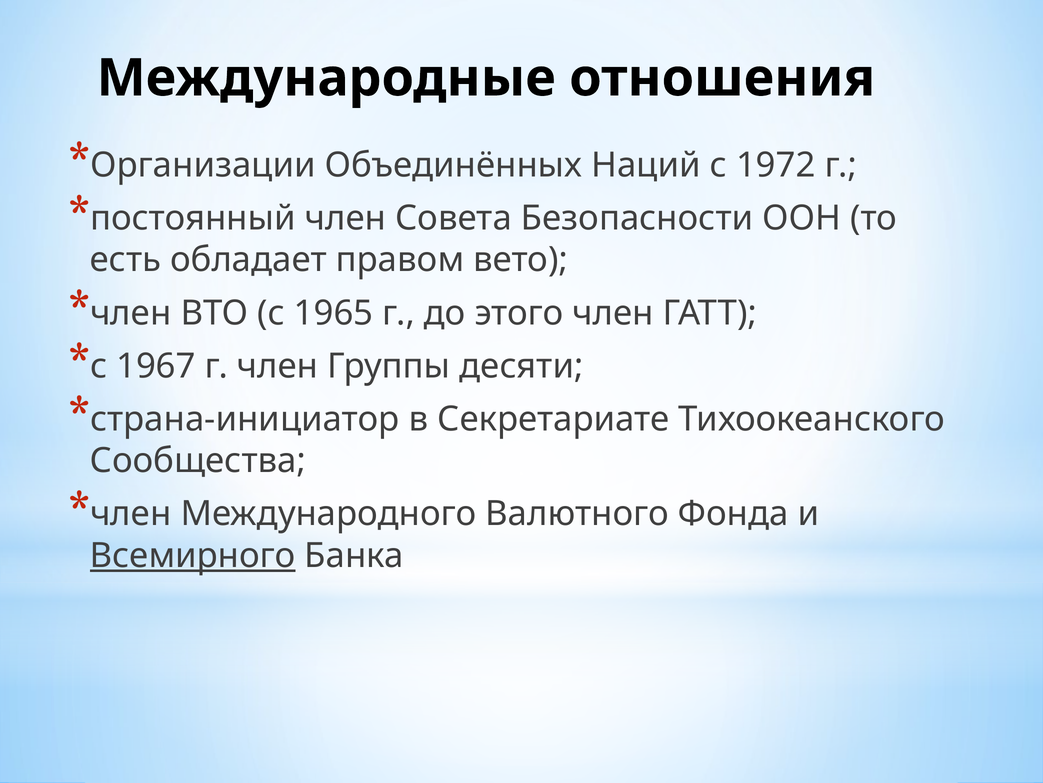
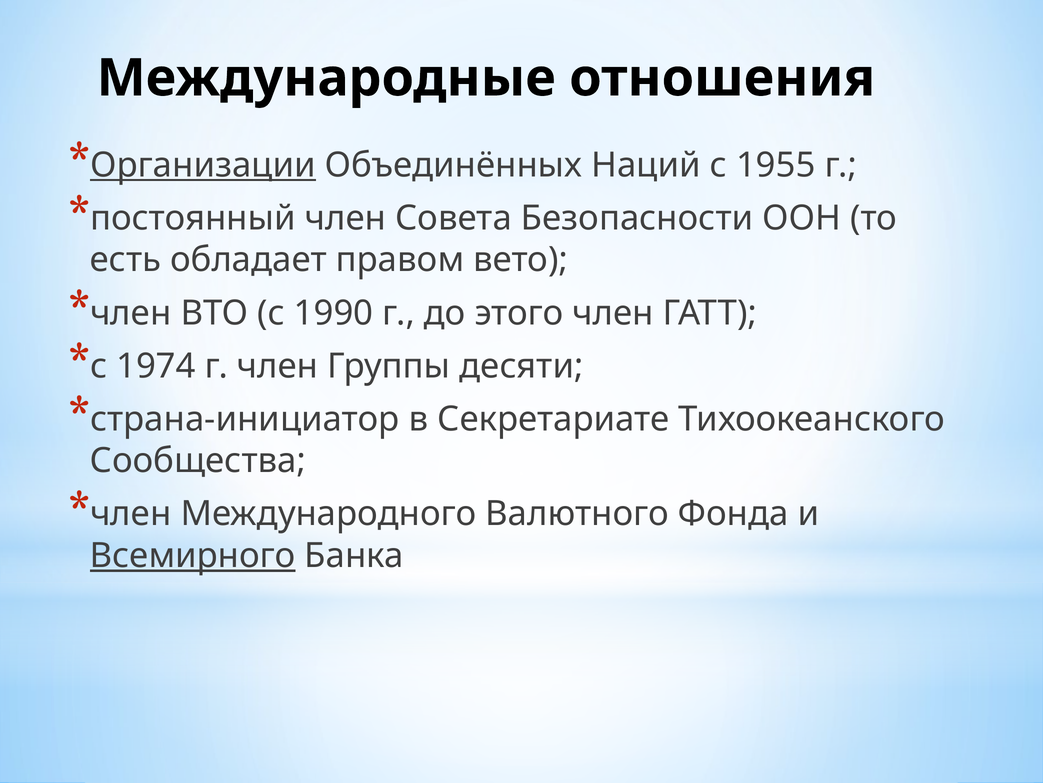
Организации underline: none -> present
1972: 1972 -> 1955
1965: 1965 -> 1990
1967: 1967 -> 1974
